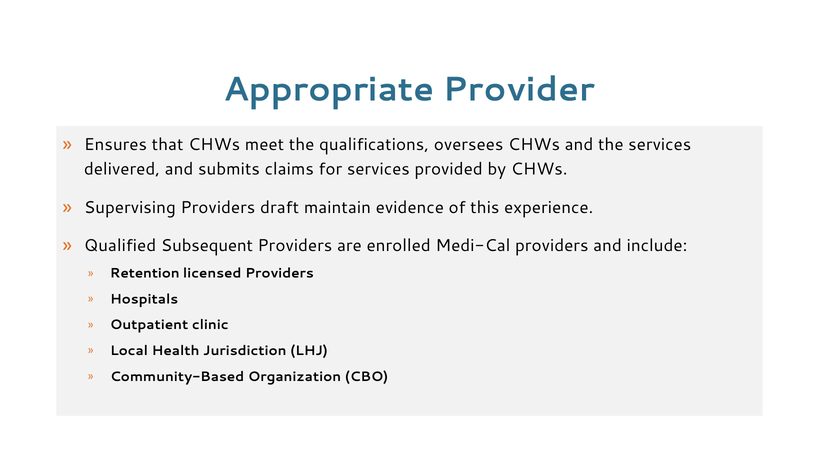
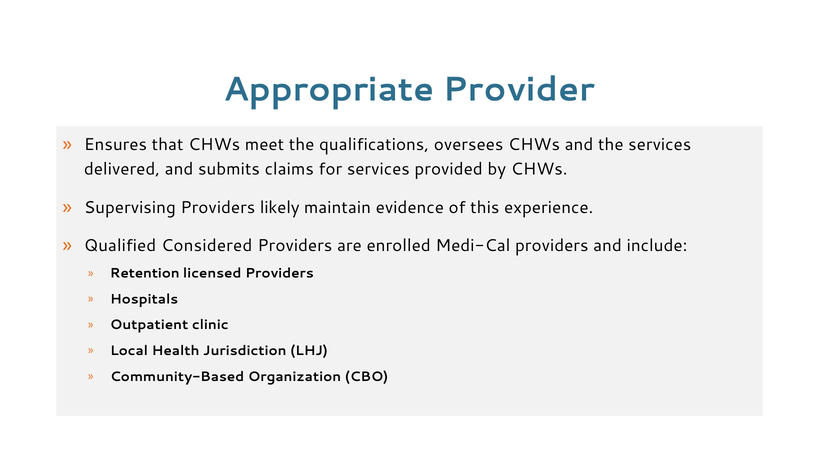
draft: draft -> likely
Subsequent: Subsequent -> Considered
